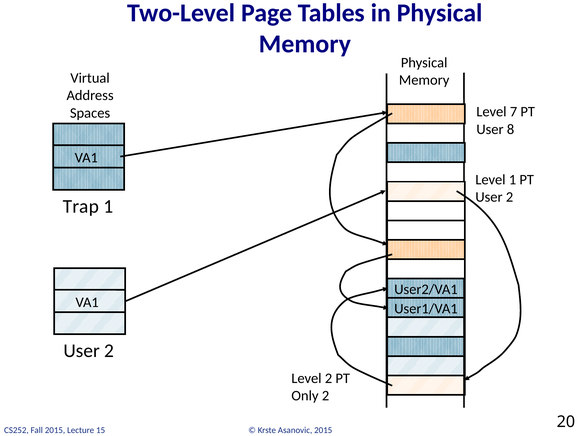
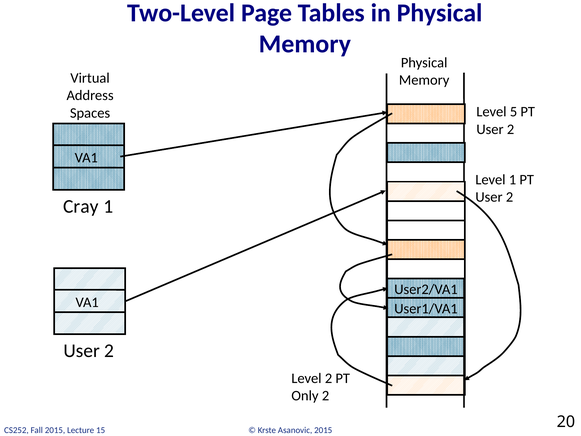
7: 7 -> 5
8 at (511, 129): 8 -> 2
Trap: Trap -> Cray
